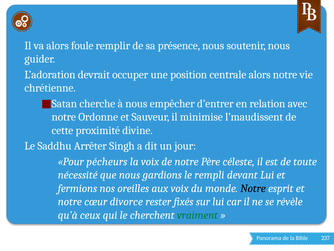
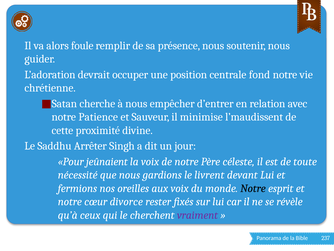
centrale alors: alors -> fond
Ordonne: Ordonne -> Patience
pécheurs: pécheurs -> jeûnaient
rempli: rempli -> livrent
vraiment colour: green -> purple
